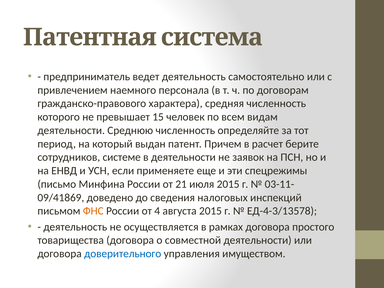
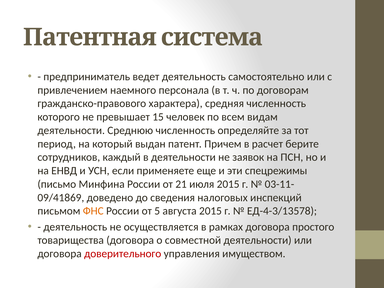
системе: системе -> каждый
4: 4 -> 5
доверительного colour: blue -> red
